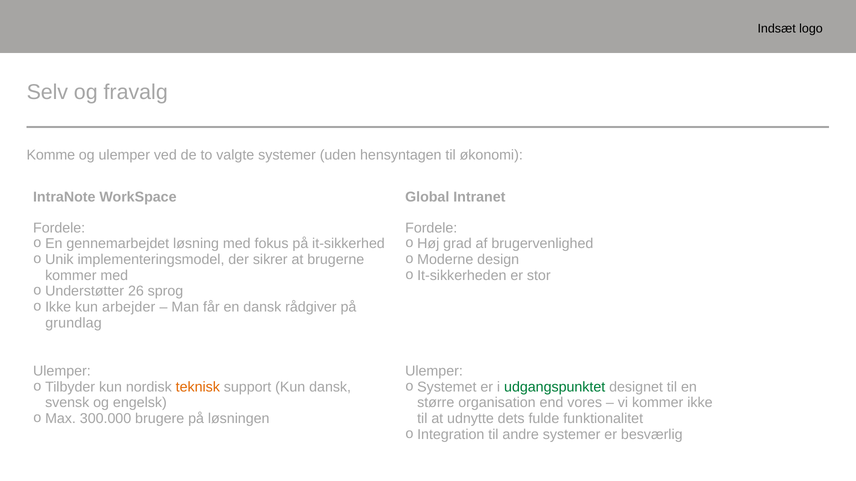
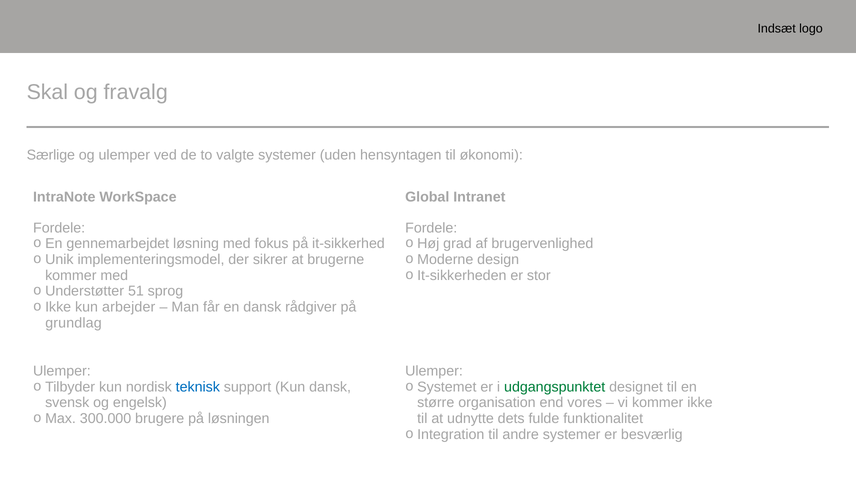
Selv: Selv -> Skal
Komme: Komme -> Særlige
26: 26 -> 51
teknisk colour: orange -> blue
